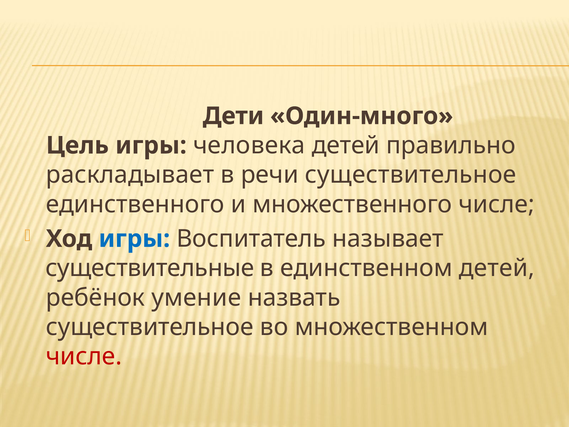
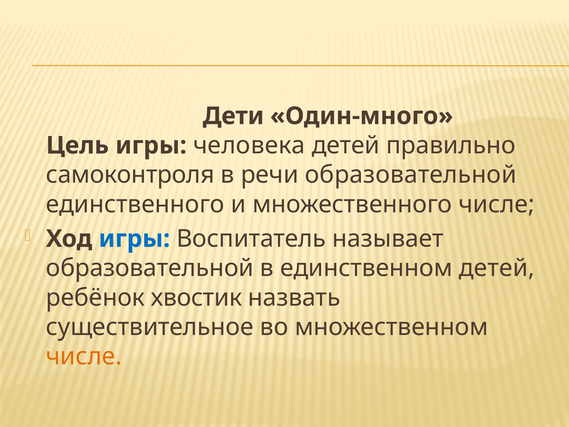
раскладывает: раскладывает -> самоконтроля
речи существительное: существительное -> образовательной
существительные at (150, 268): существительные -> образовательной
умение: умение -> хвостик
числе at (84, 356) colour: red -> orange
